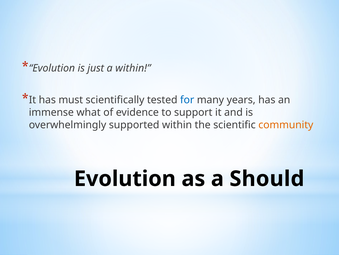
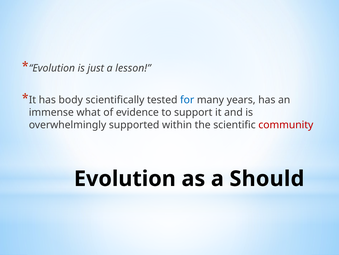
a within: within -> lesson
must: must -> body
community colour: orange -> red
